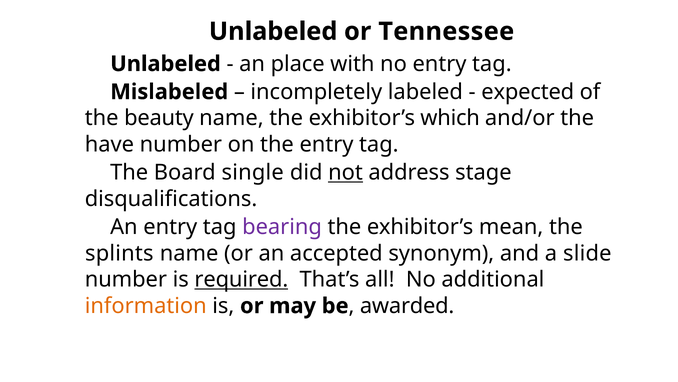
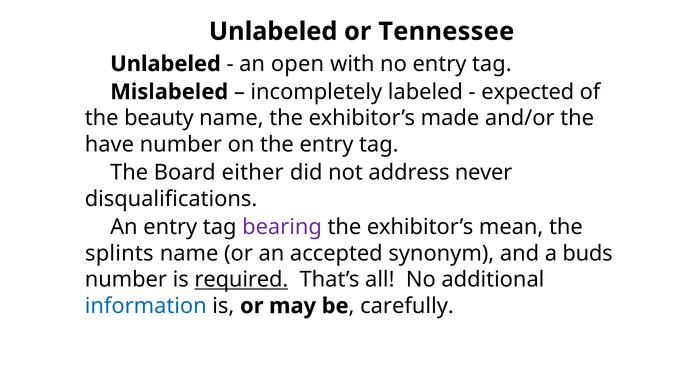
place: place -> open
which: which -> made
single: single -> either
not underline: present -> none
stage: stage -> never
slide: slide -> buds
information colour: orange -> blue
awarded: awarded -> carefully
